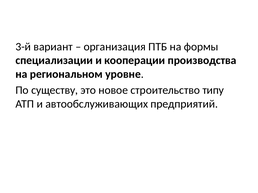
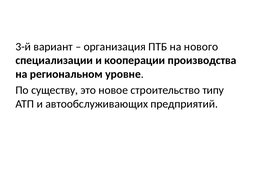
формы: формы -> нового
